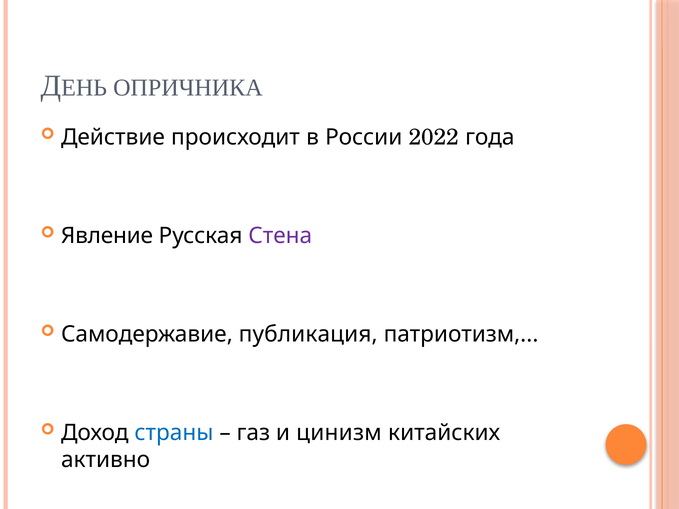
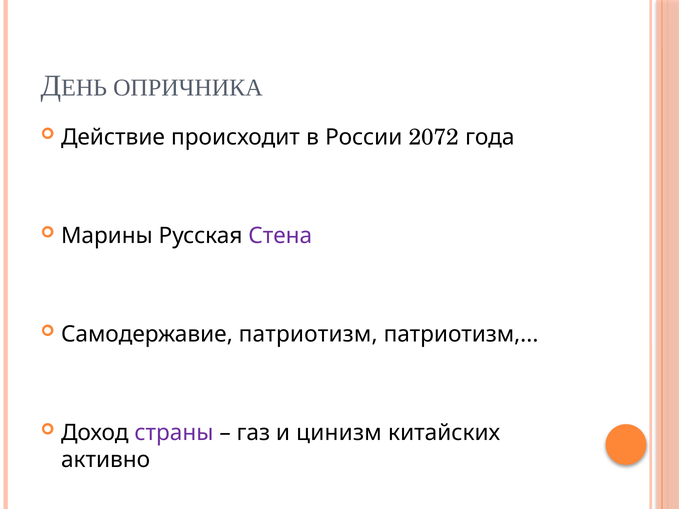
2022: 2022 -> 2072
Явление: Явление -> Марины
Самодержавие публикация: публикация -> патриотизм
страны colour: blue -> purple
